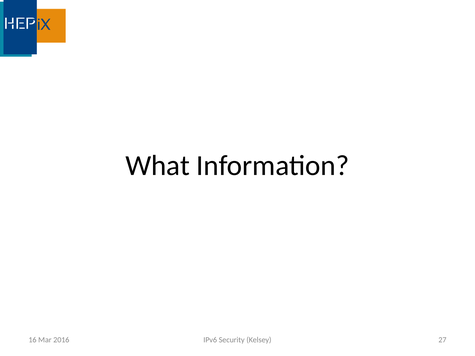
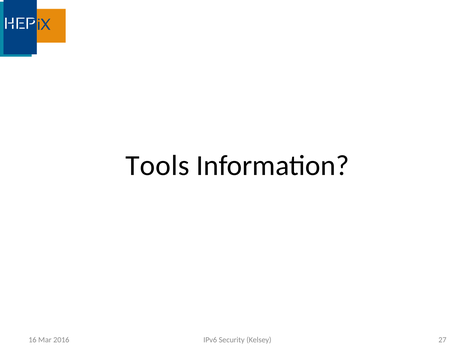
What: What -> Tools
